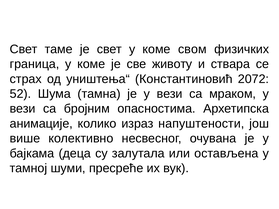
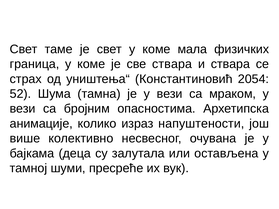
свом: свом -> мала
све животу: животу -> ствара
2072: 2072 -> 2054
